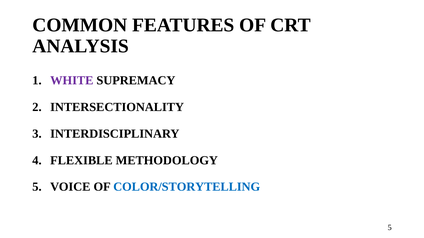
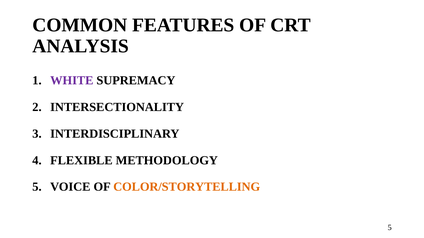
COLOR/STORYTELLING colour: blue -> orange
